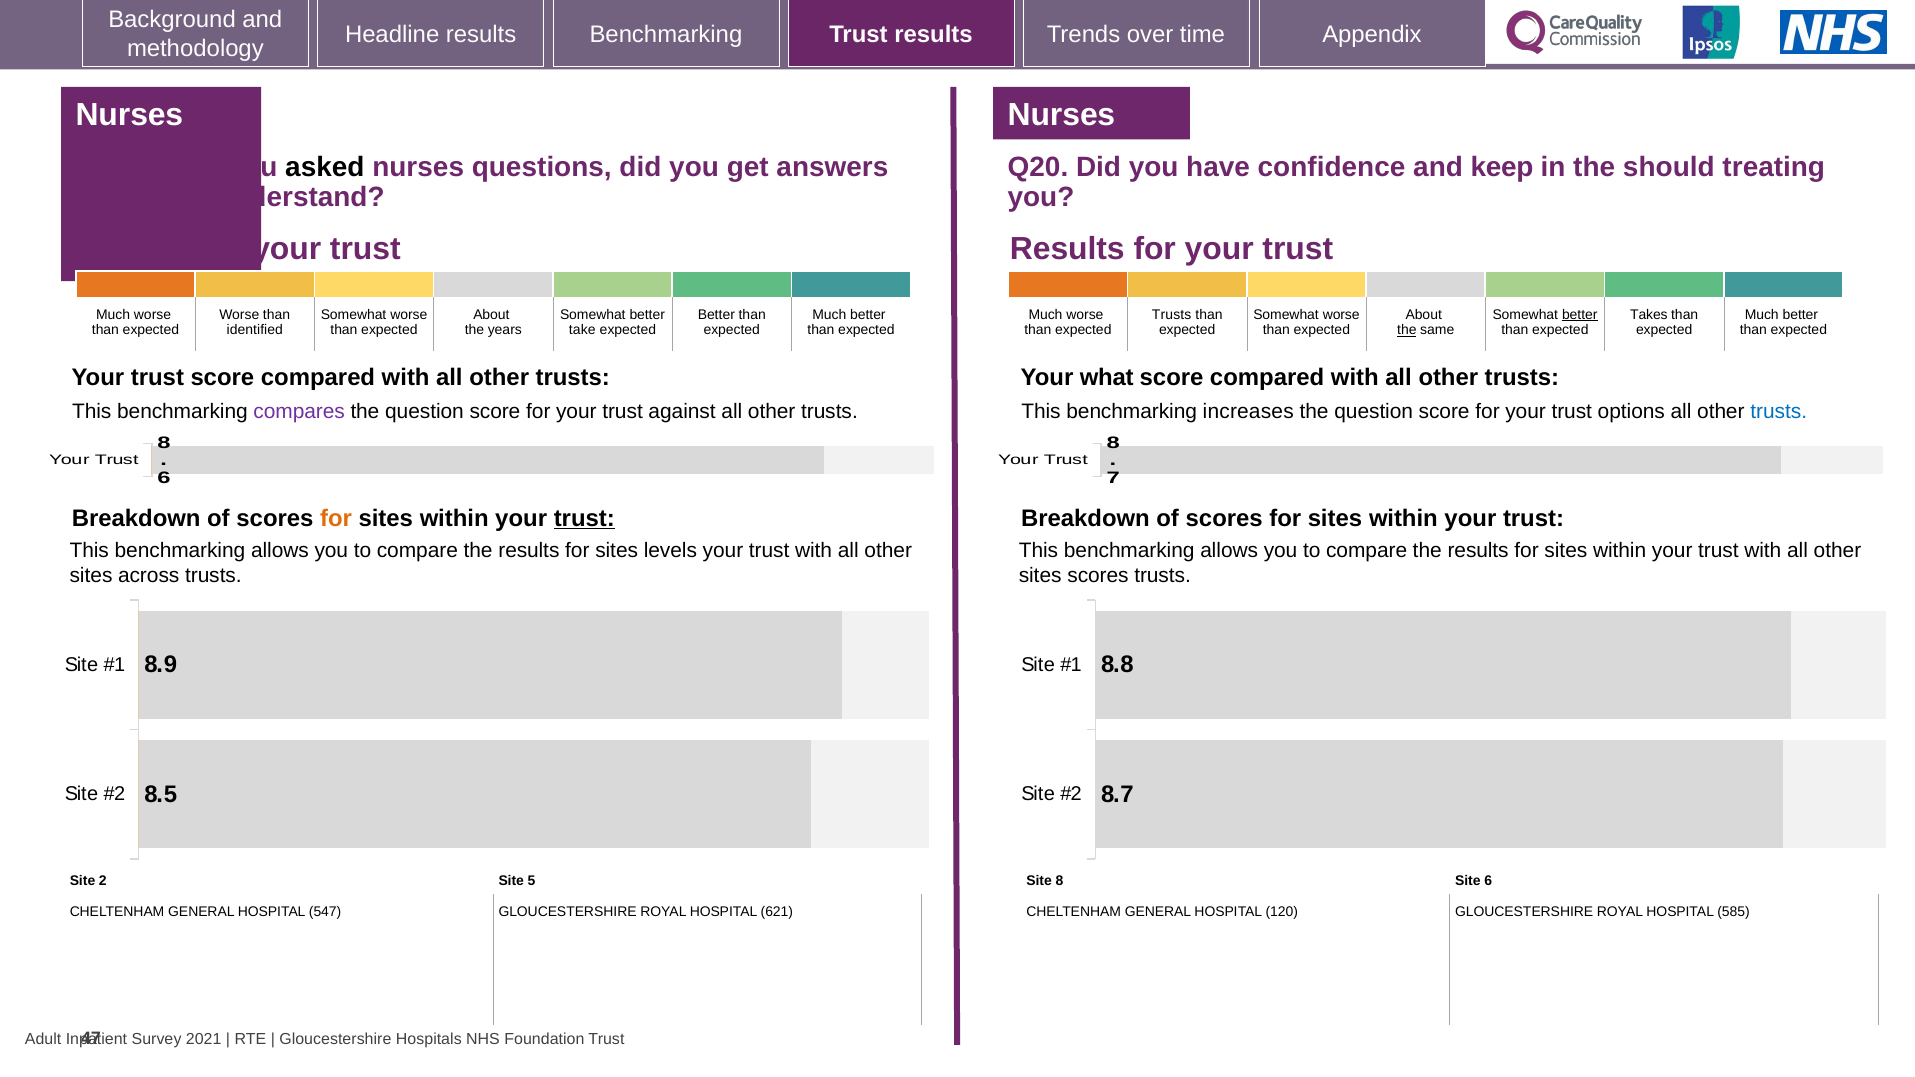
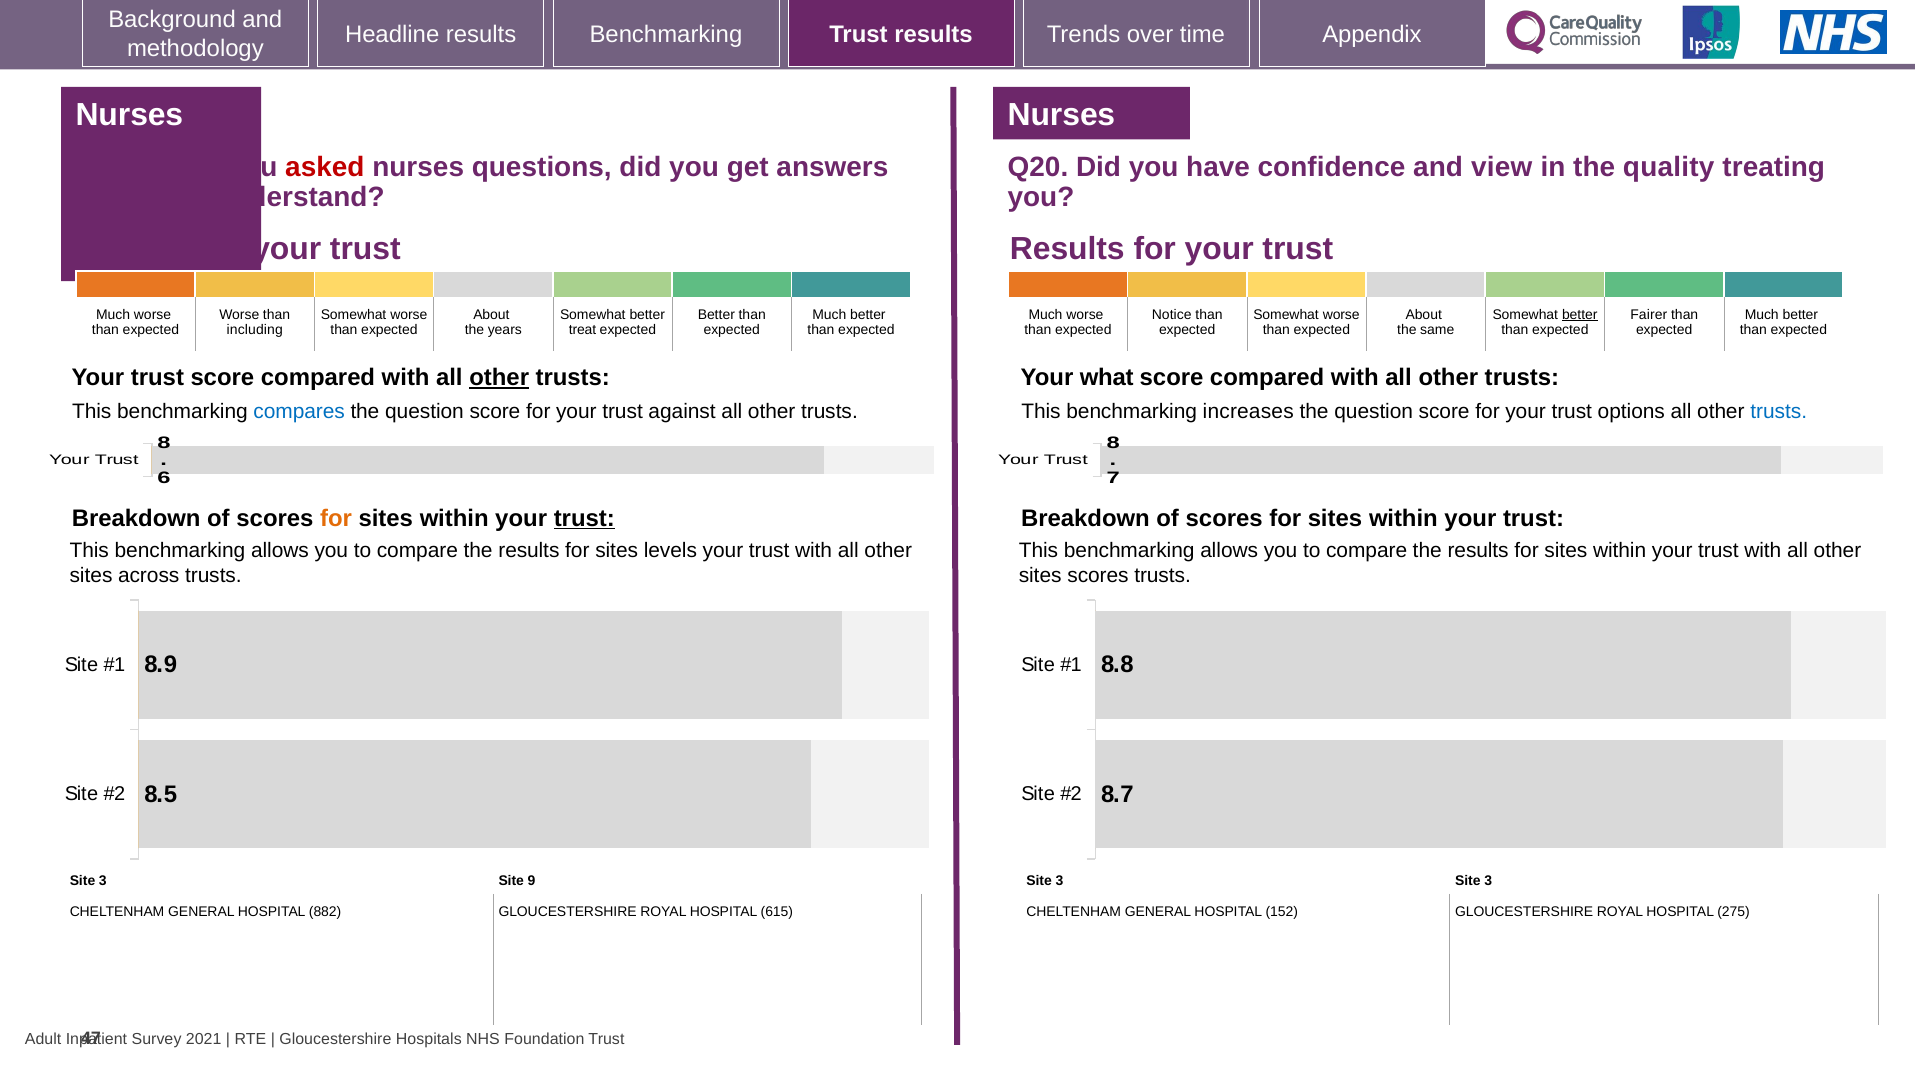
asked colour: black -> red
keep: keep -> view
should: should -> quality
Trusts at (1172, 315): Trusts -> Notice
Takes: Takes -> Fairer
identified: identified -> including
take: take -> treat
the at (1407, 330) underline: present -> none
other at (499, 378) underline: none -> present
compares colour: purple -> blue
2 at (103, 881): 2 -> 3
5: 5 -> 9
8 at (1060, 881): 8 -> 3
6 at (1488, 881): 6 -> 3
547: 547 -> 882
621: 621 -> 615
120: 120 -> 152
585: 585 -> 275
